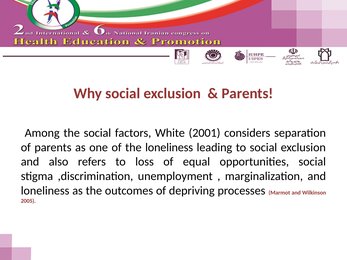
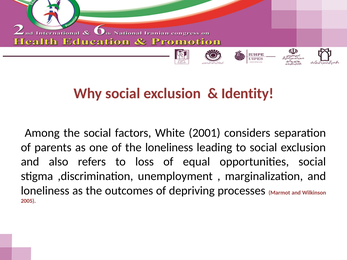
Parents at (247, 93): Parents -> Identity
